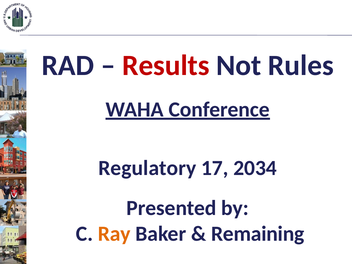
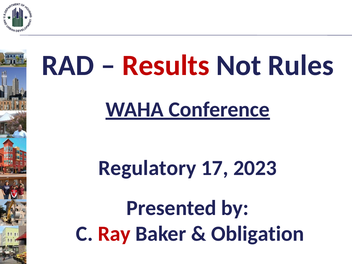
2034: 2034 -> 2023
Ray colour: orange -> red
Remaining: Remaining -> Obligation
